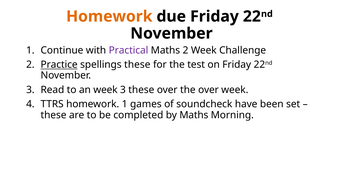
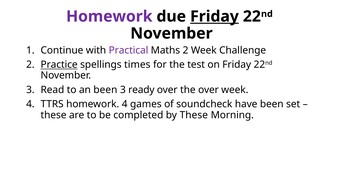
Homework at (109, 16) colour: orange -> purple
Friday at (214, 16) underline: none -> present
spellings these: these -> times
an week: week -> been
3 these: these -> ready
homework 1: 1 -> 4
by Maths: Maths -> These
